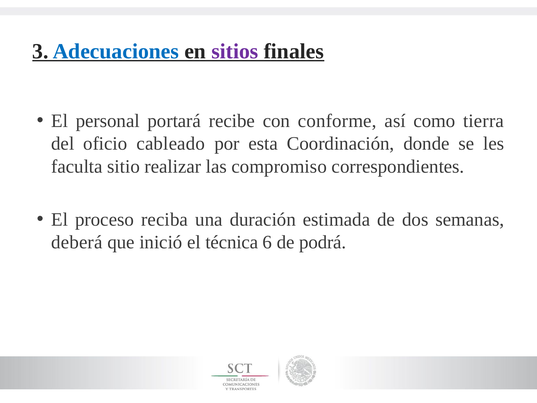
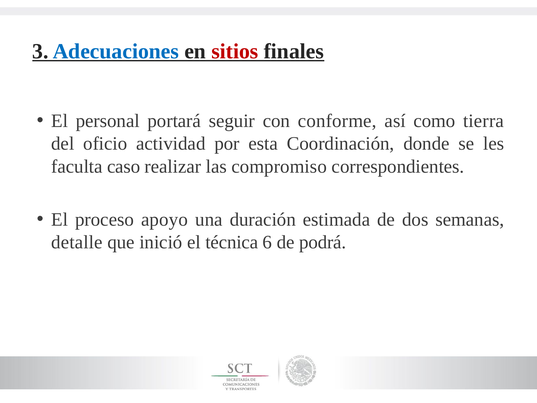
sitios colour: purple -> red
recibe: recibe -> seguir
cableado: cableado -> actividad
sitio: sitio -> caso
reciba: reciba -> apoyo
deberá: deberá -> detalle
